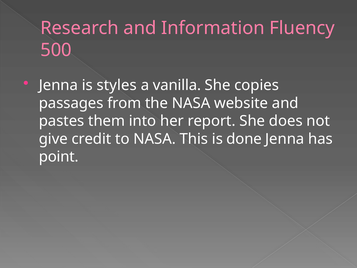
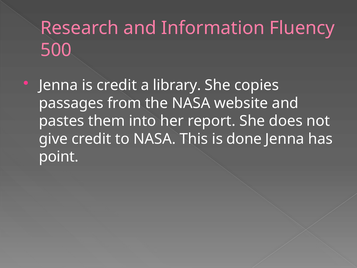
is styles: styles -> credit
vanilla: vanilla -> library
